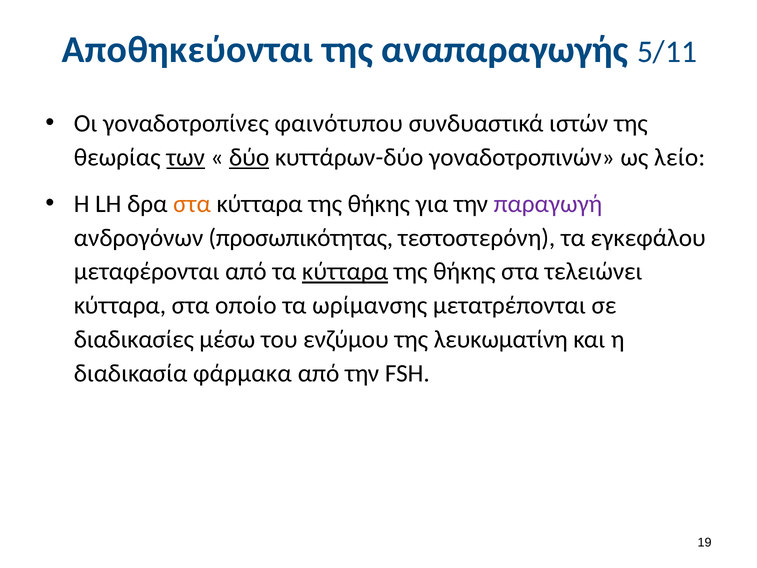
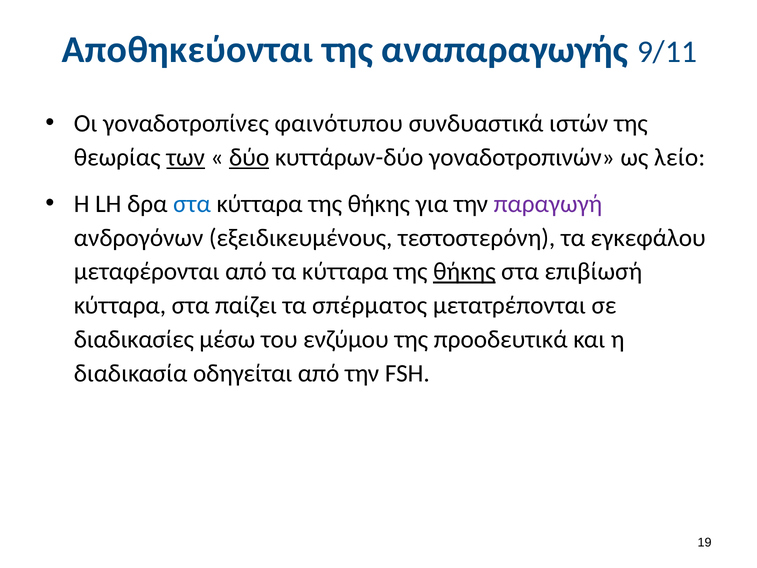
5/11: 5/11 -> 9/11
στα at (192, 204) colour: orange -> blue
προσωπικότητας: προσωπικότητας -> εξειδικευμένους
κύτταρα at (345, 272) underline: present -> none
θήκης at (464, 272) underline: none -> present
τελειώνει: τελειώνει -> επιβίωσή
οποίο: οποίο -> παίζει
ωρίμανσης: ωρίμανσης -> σπέρματος
λευκωματίνη: λευκωματίνη -> προοδευτικά
φάρμακα: φάρμακα -> οδηγείται
